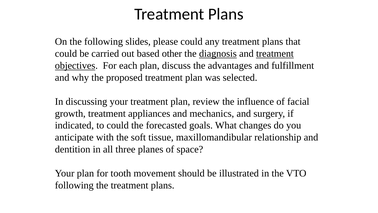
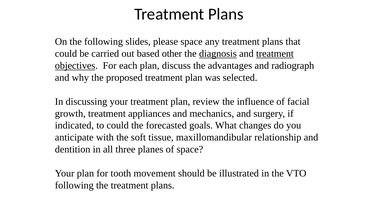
please could: could -> space
fulfillment: fulfillment -> radiograph
